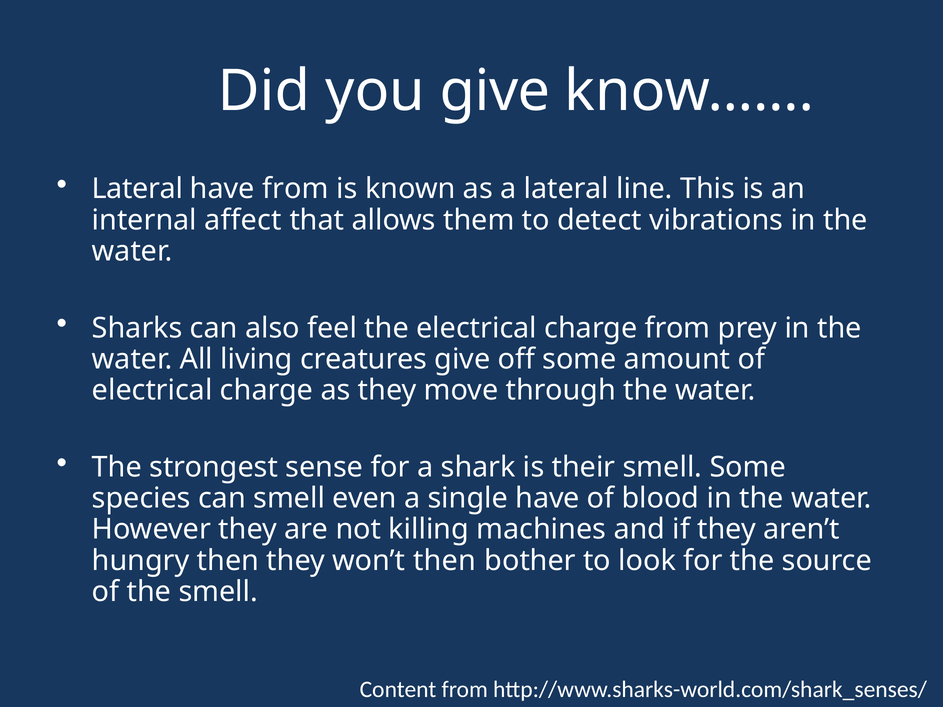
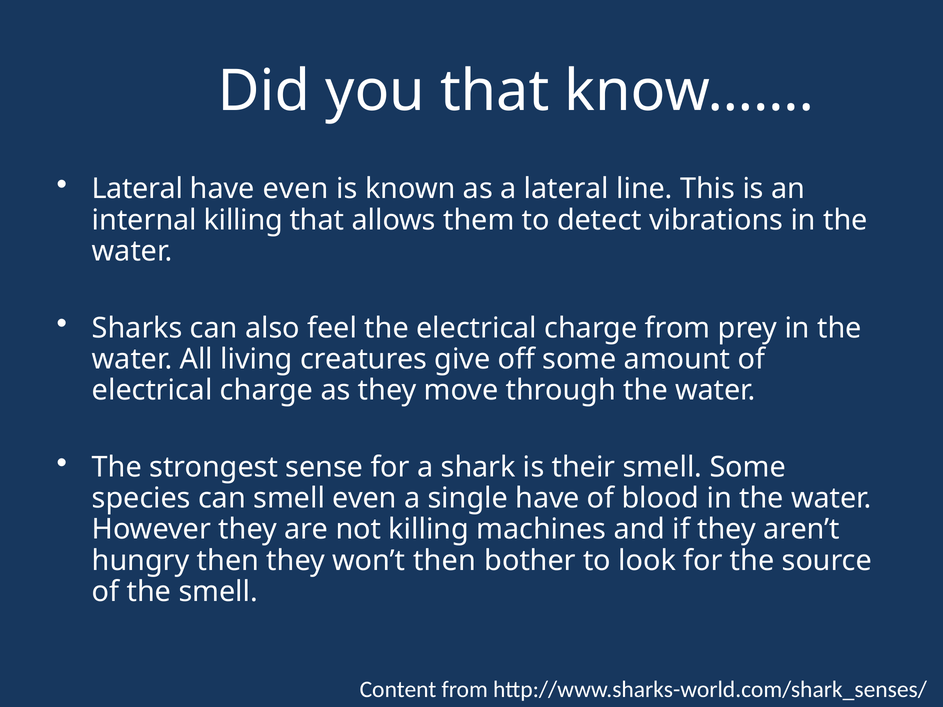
you give: give -> that
have from: from -> even
internal affect: affect -> killing
